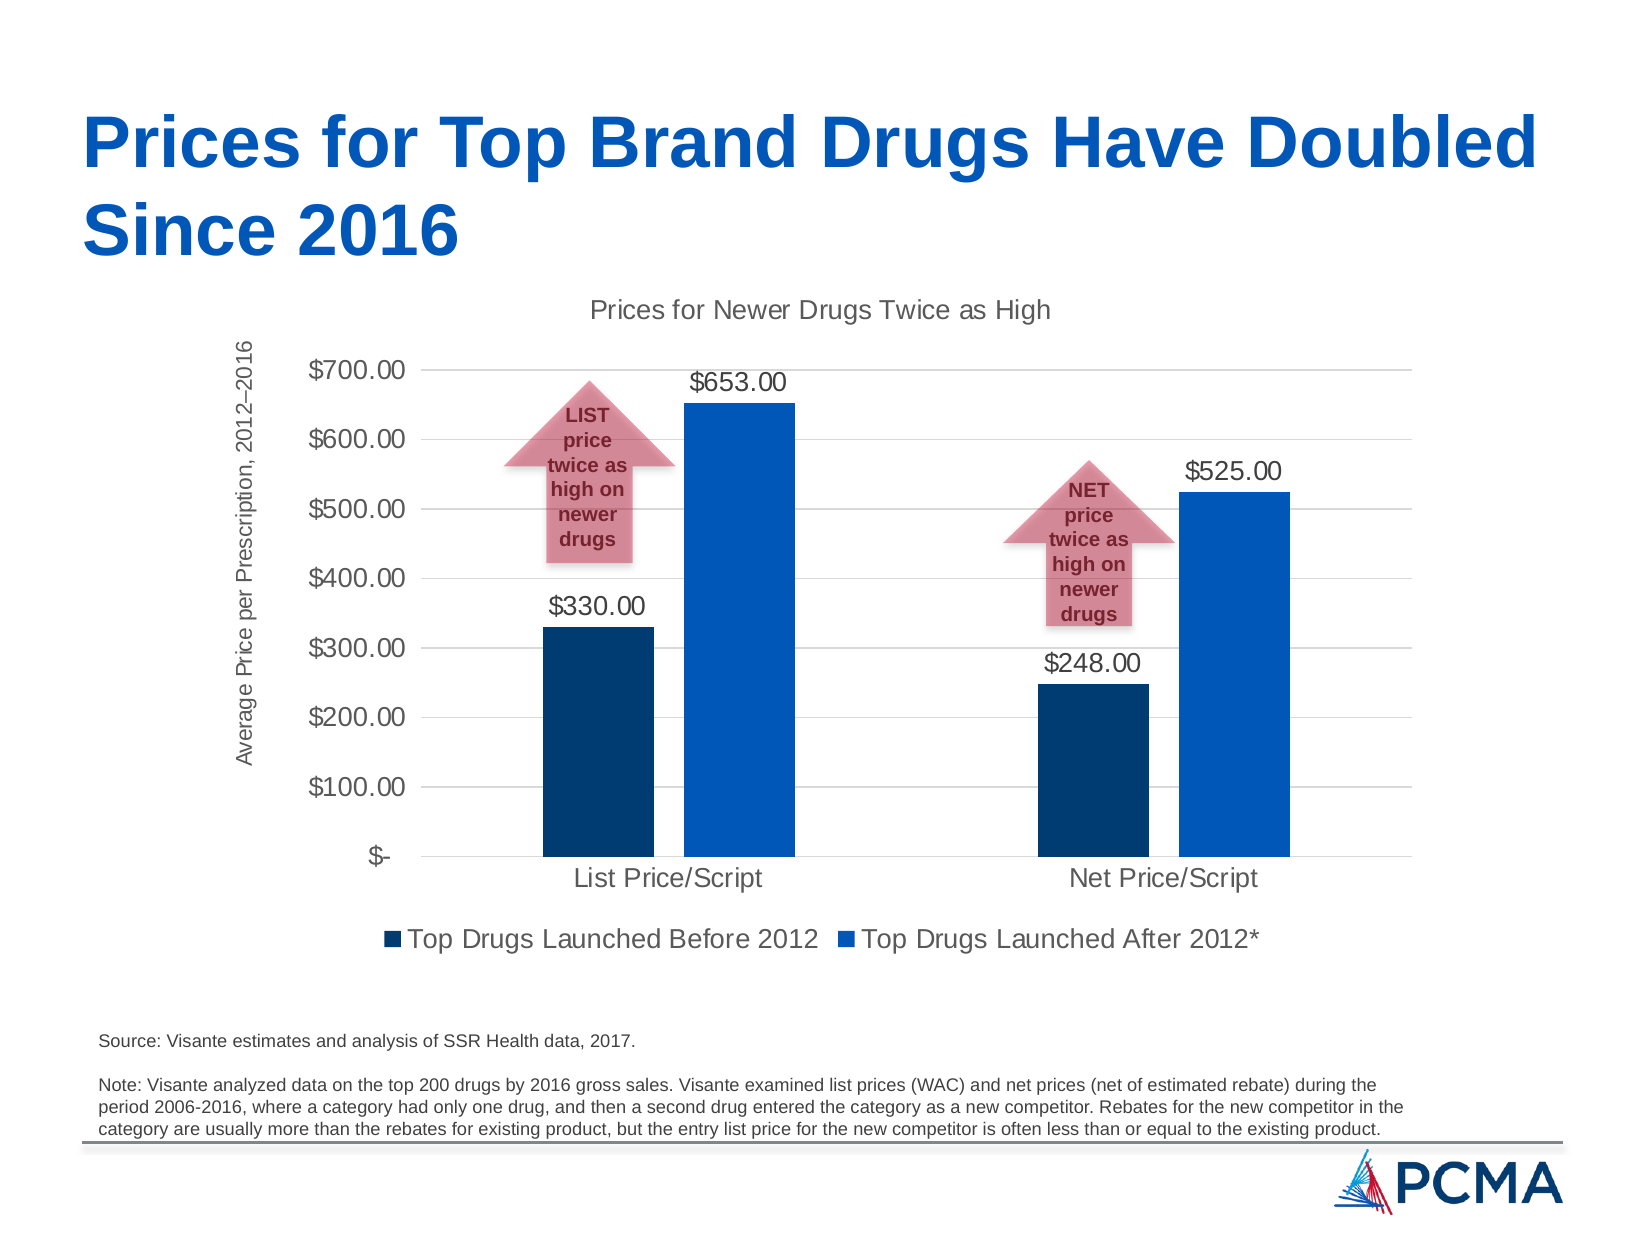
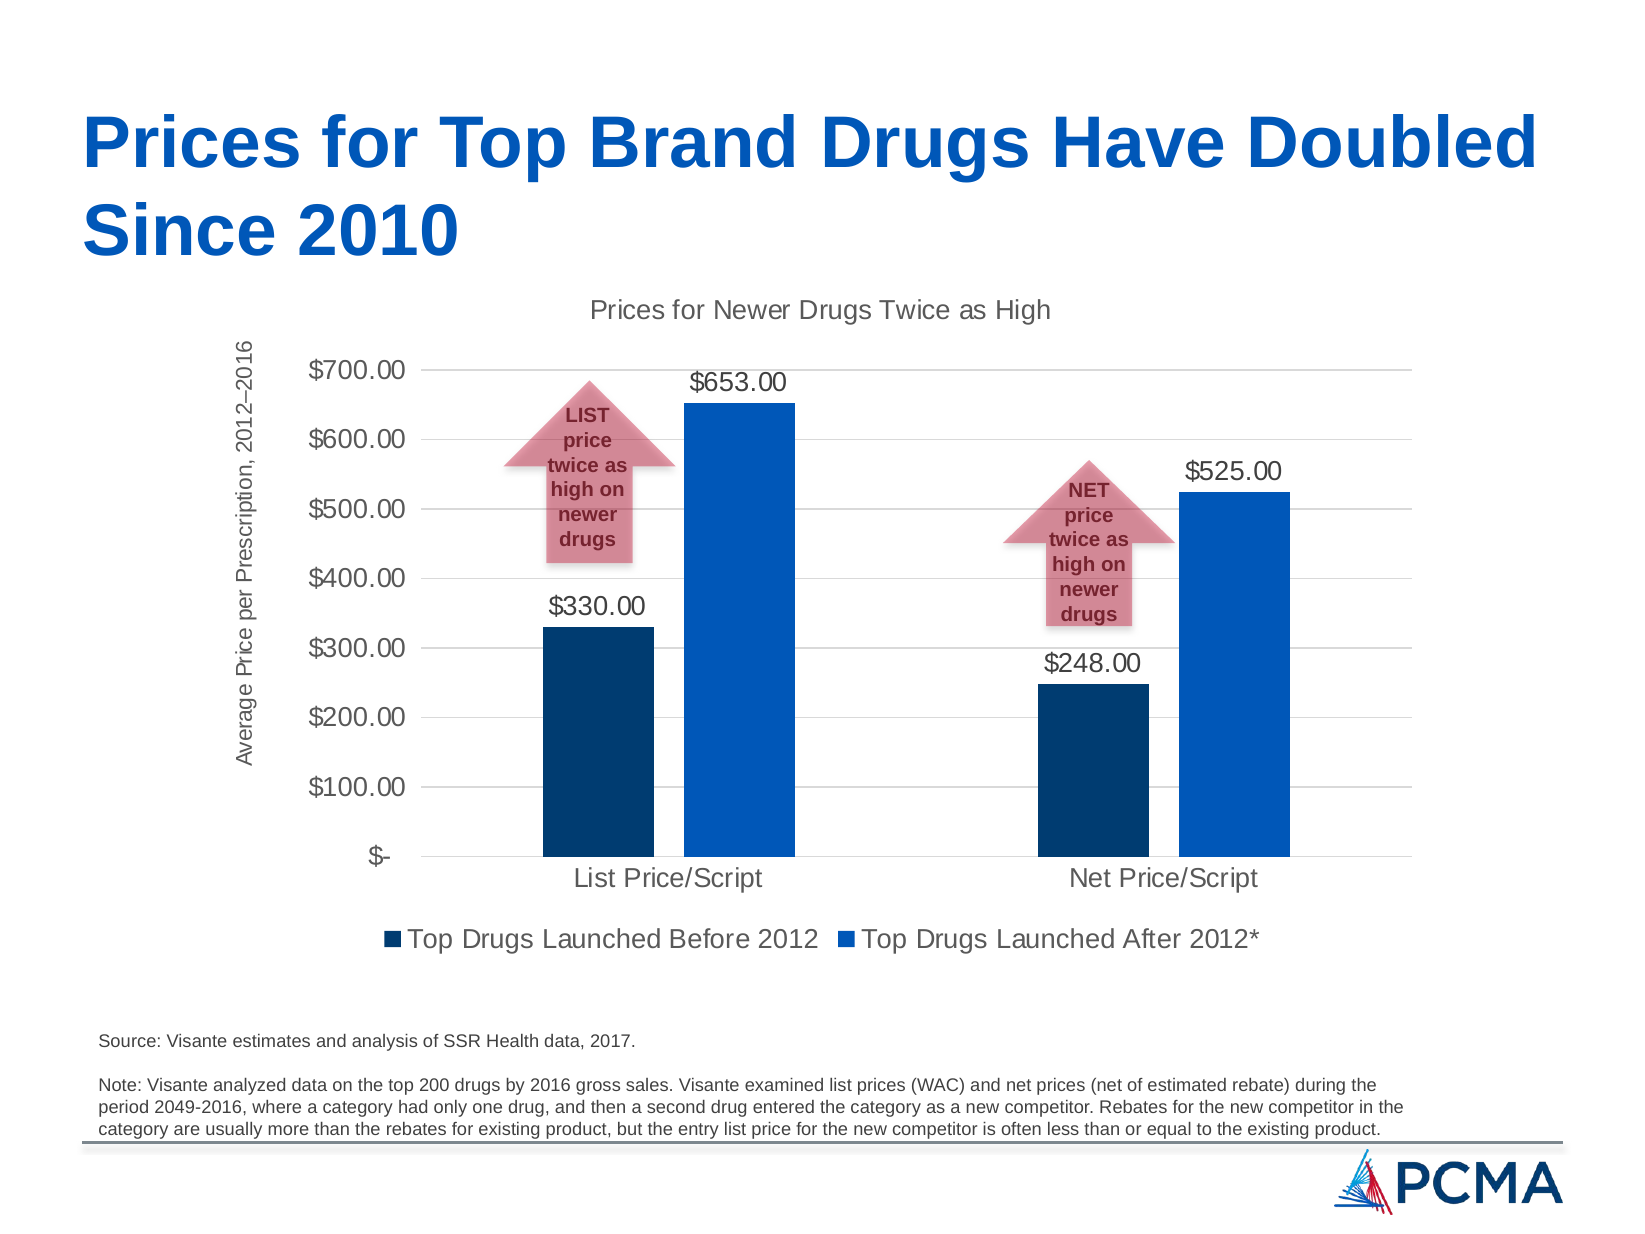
Since 2016: 2016 -> 2010
2006-2016: 2006-2016 -> 2049-2016
